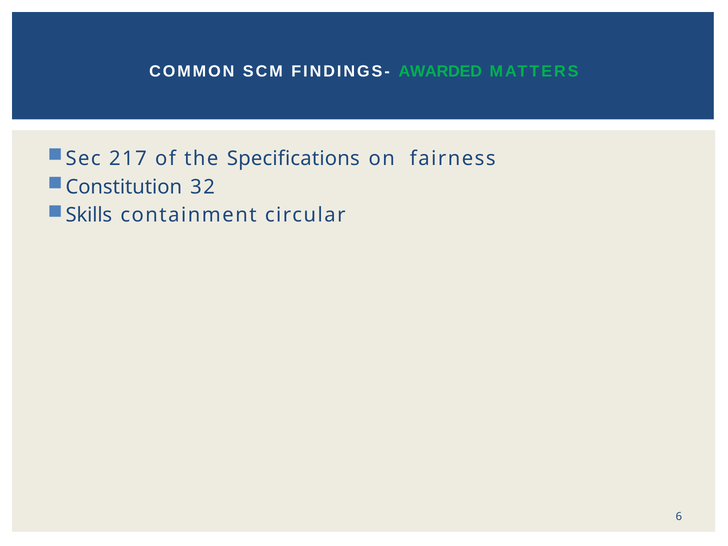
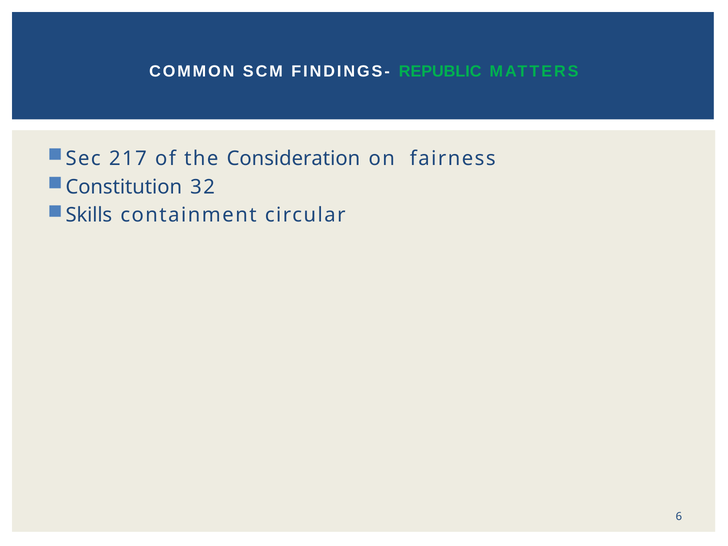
AWARDED: AWARDED -> REPUBLIC
Specifications: Specifications -> Consideration
